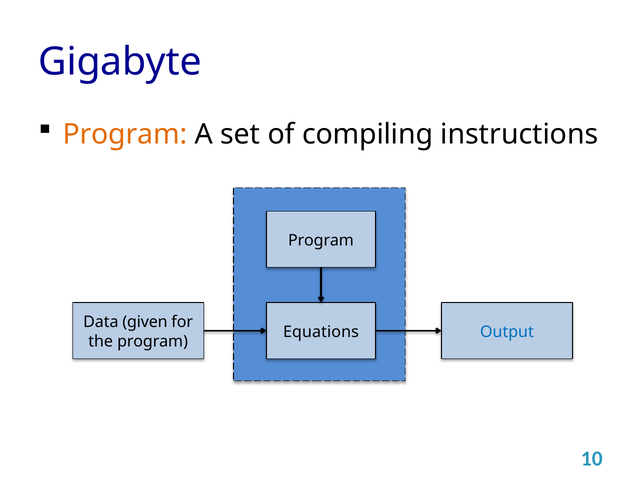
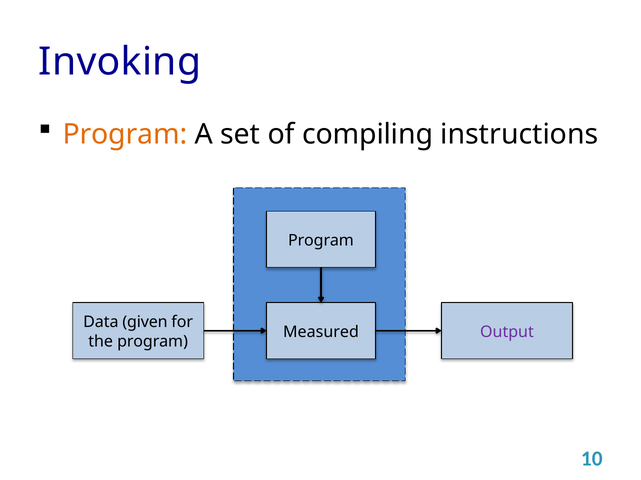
Gigabyte: Gigabyte -> Invoking
Equations: Equations -> Measured
Output colour: blue -> purple
